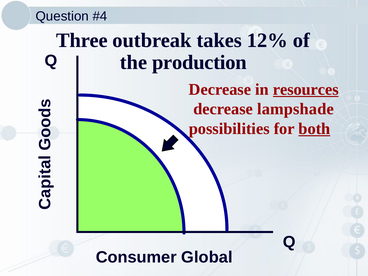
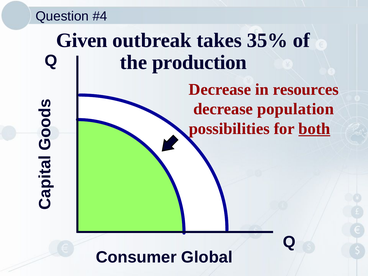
Three: Three -> Given
12%: 12% -> 35%
resources underline: present -> none
lampshade: lampshade -> population
